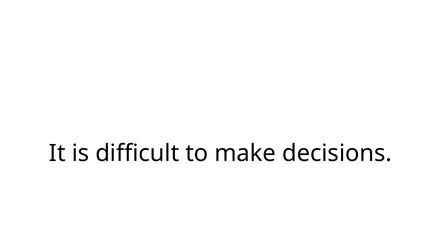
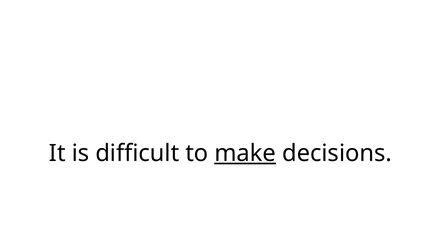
make underline: none -> present
